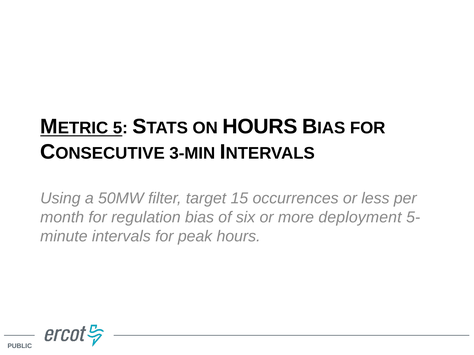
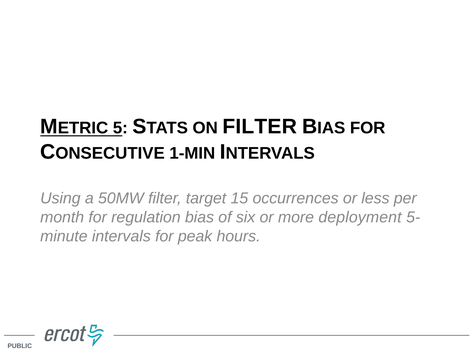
ON HOURS: HOURS -> FILTER
3-MIN: 3-MIN -> 1-MIN
